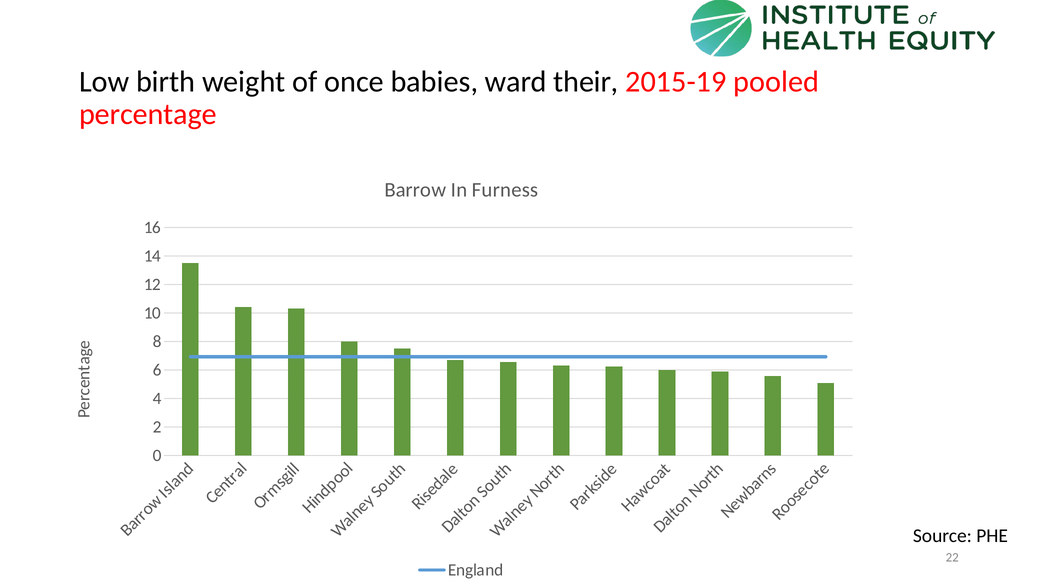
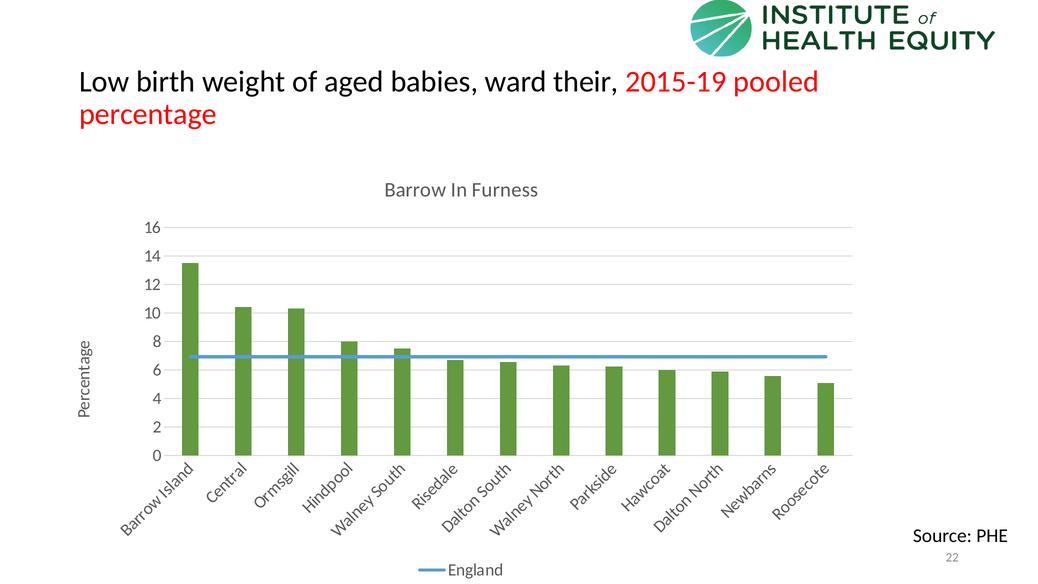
once: once -> aged
